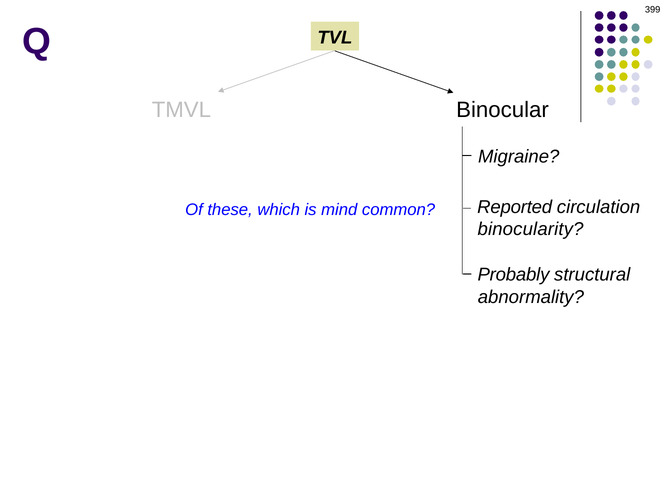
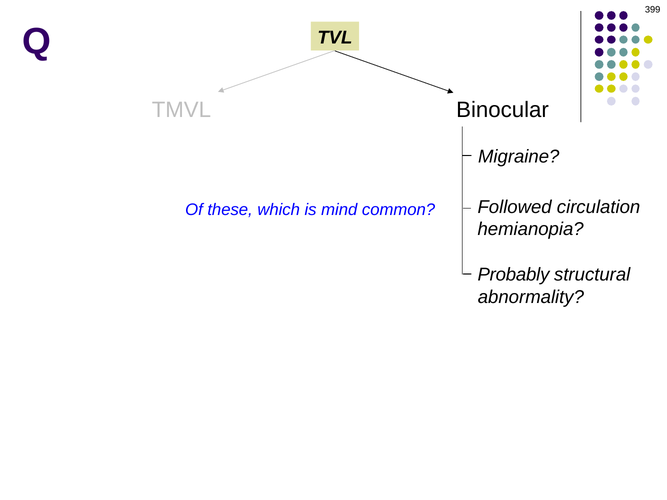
Reported: Reported -> Followed
binocularity: binocularity -> hemianopia
